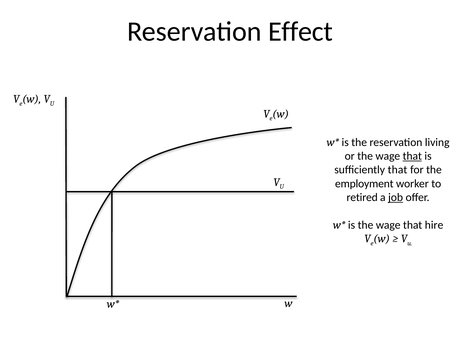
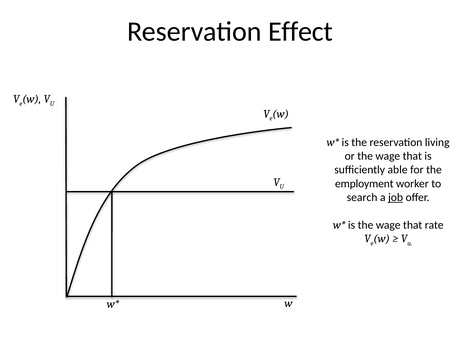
that at (412, 156) underline: present -> none
sufficiently that: that -> able
retired: retired -> search
hire: hire -> rate
